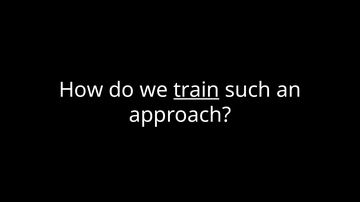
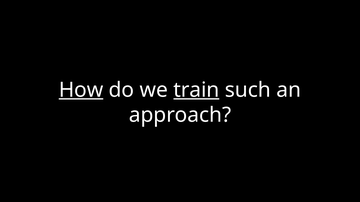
How underline: none -> present
